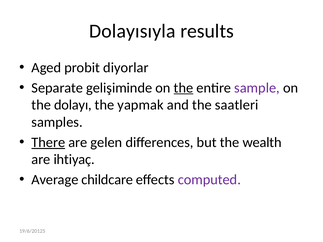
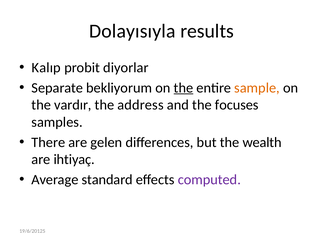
Aged: Aged -> Kalıp
gelişiminde: gelişiminde -> bekliyorum
sample colour: purple -> orange
dolayı: dolayı -> vardır
yapmak: yapmak -> address
saatleri: saatleri -> focuses
There underline: present -> none
childcare: childcare -> standard
